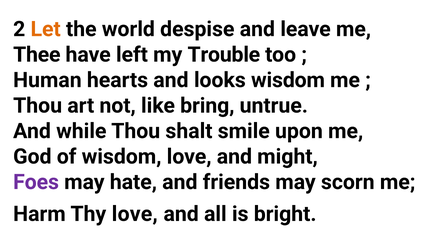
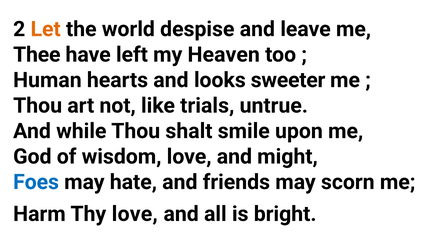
Trouble: Trouble -> Heaven
looks wisdom: wisdom -> sweeter
bring: bring -> trials
Foes colour: purple -> blue
